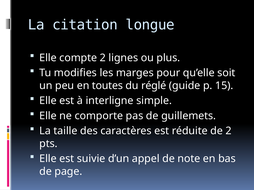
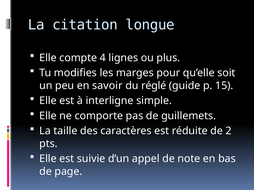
compte 2: 2 -> 4
toutes: toutes -> savoir
